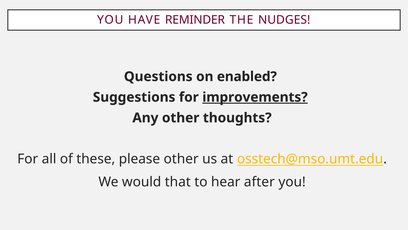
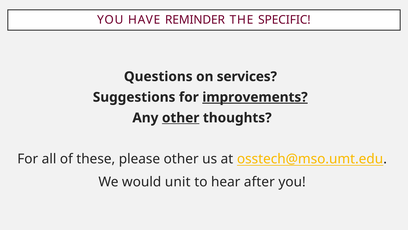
NUDGES: NUDGES -> SPECIFIC
enabled: enabled -> services
other at (181, 118) underline: none -> present
that: that -> unit
